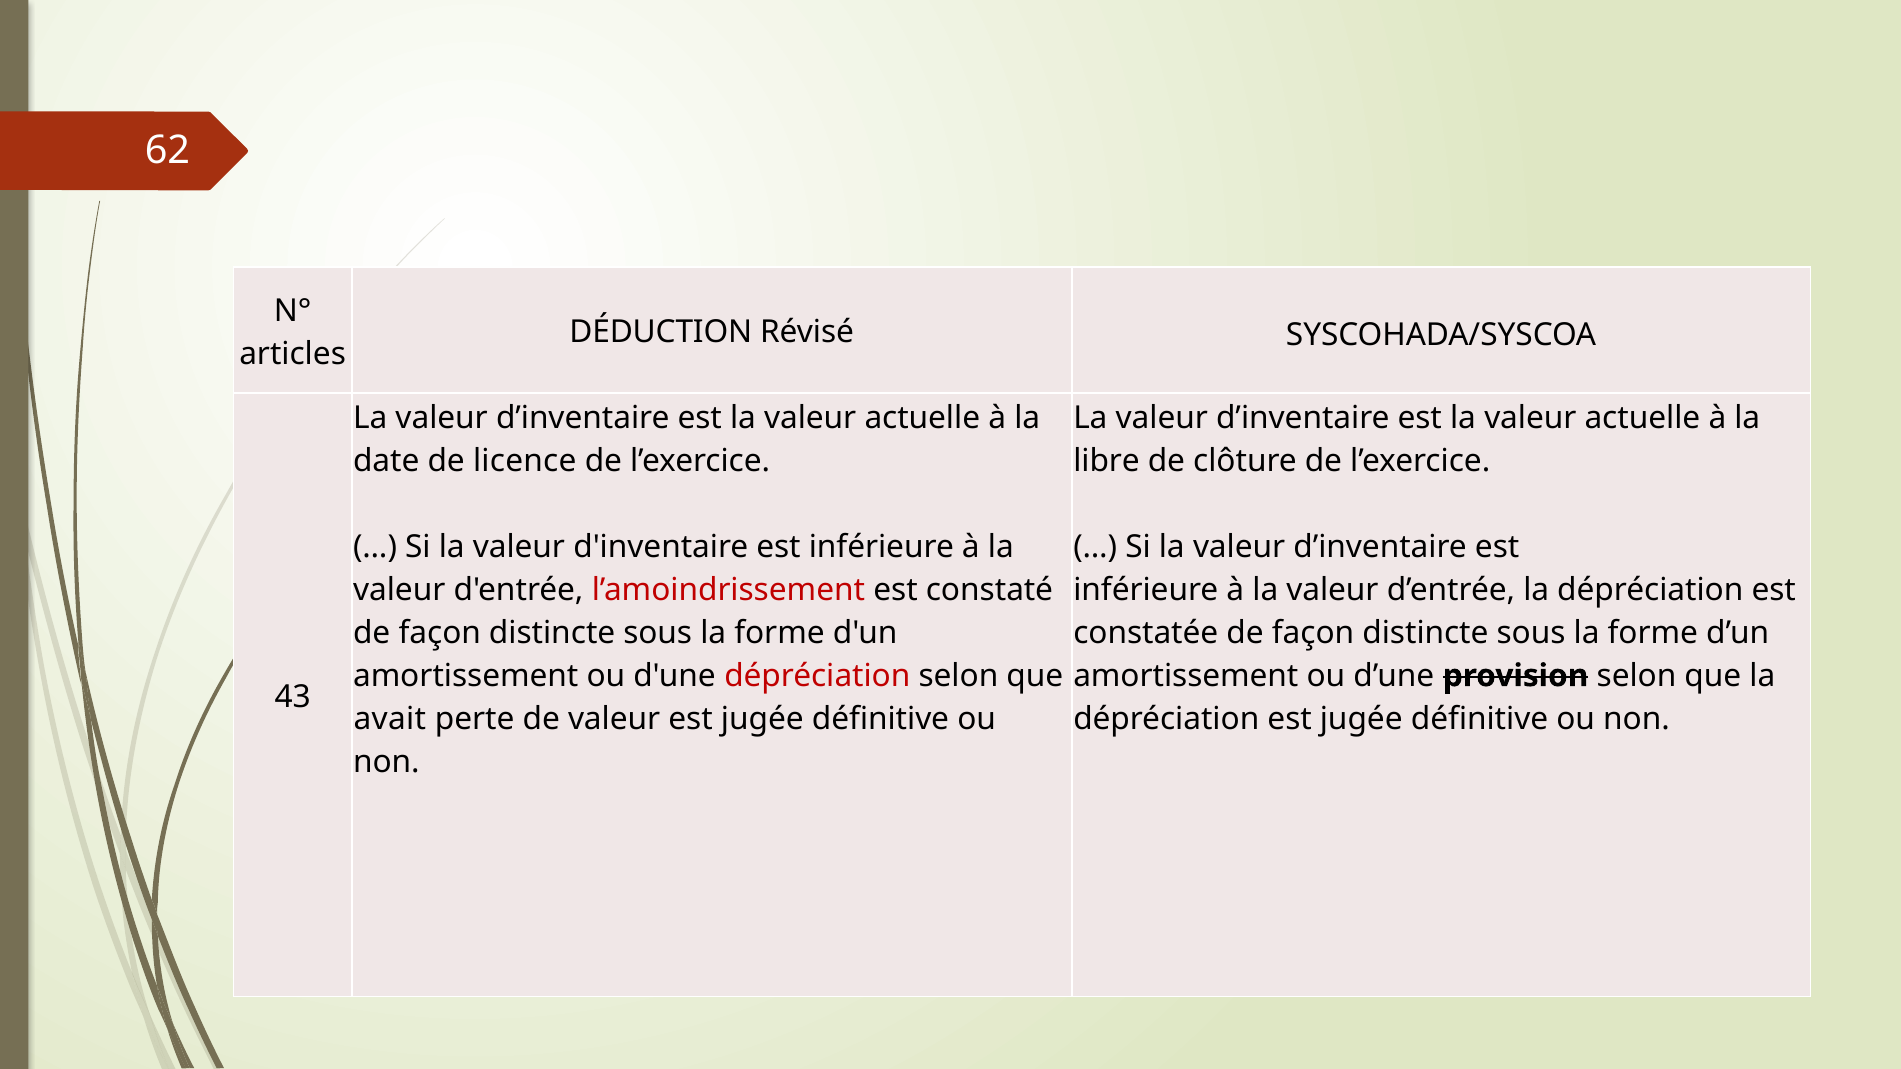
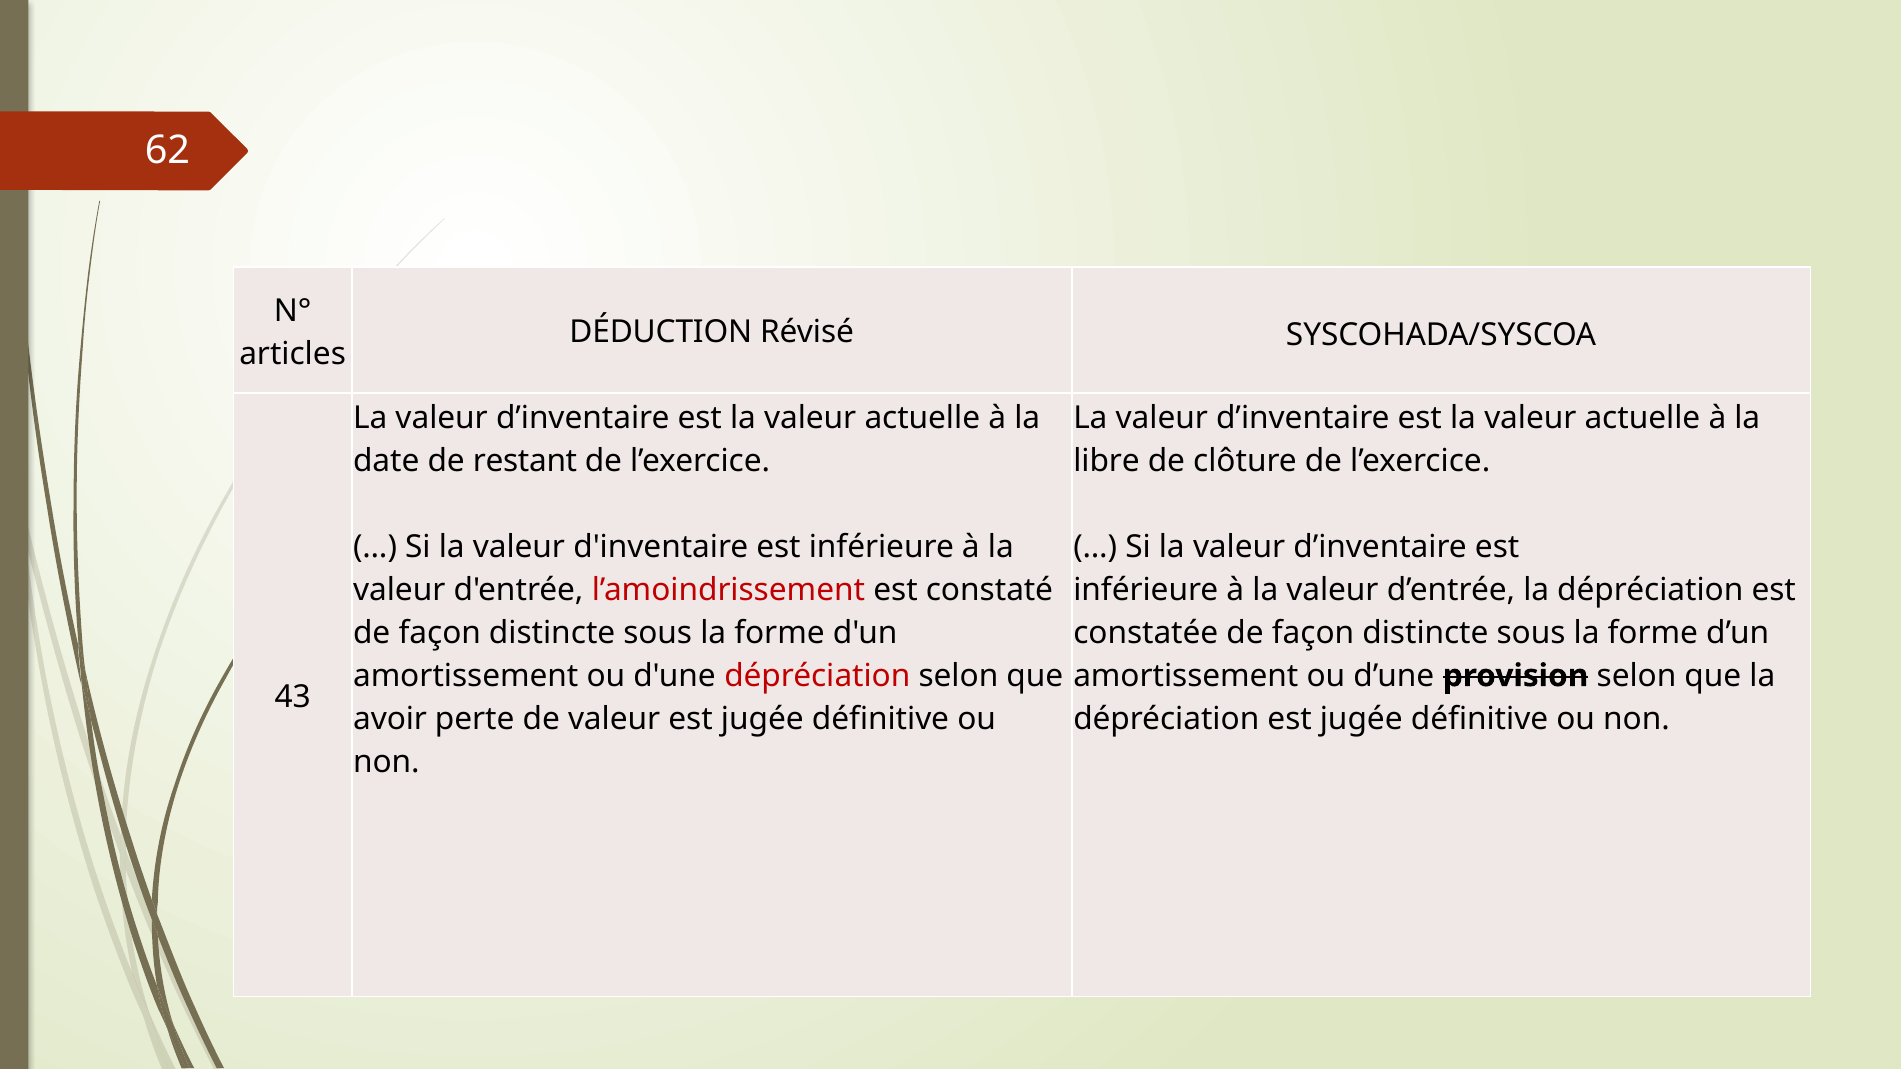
licence: licence -> restant
avait: avait -> avoir
